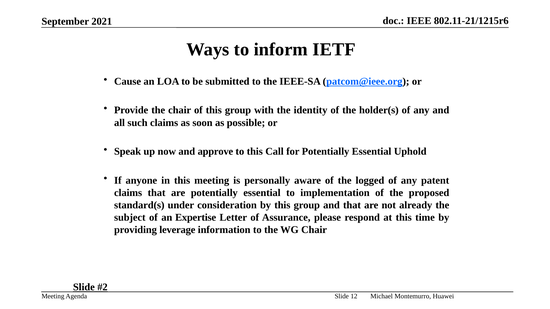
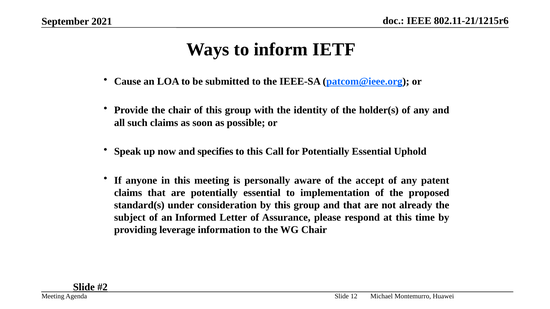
approve: approve -> specifies
logged: logged -> accept
Expertise: Expertise -> Informed
